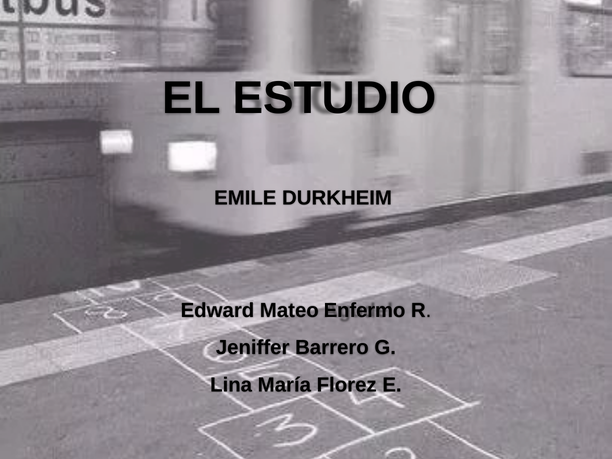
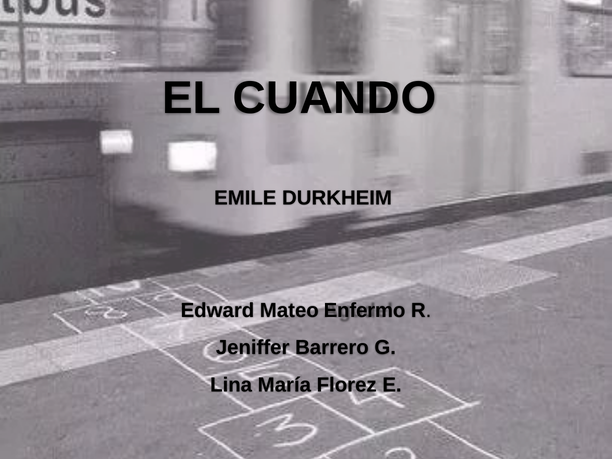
ESTUDIO: ESTUDIO -> CUANDO
